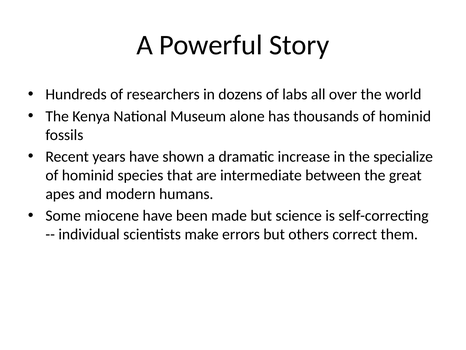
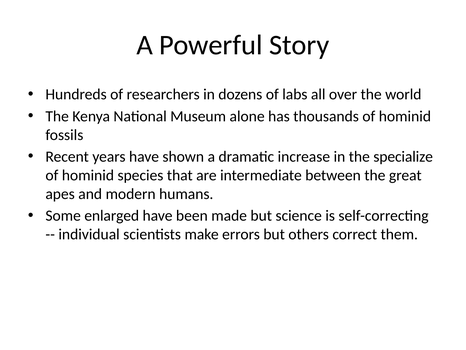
miocene: miocene -> enlarged
